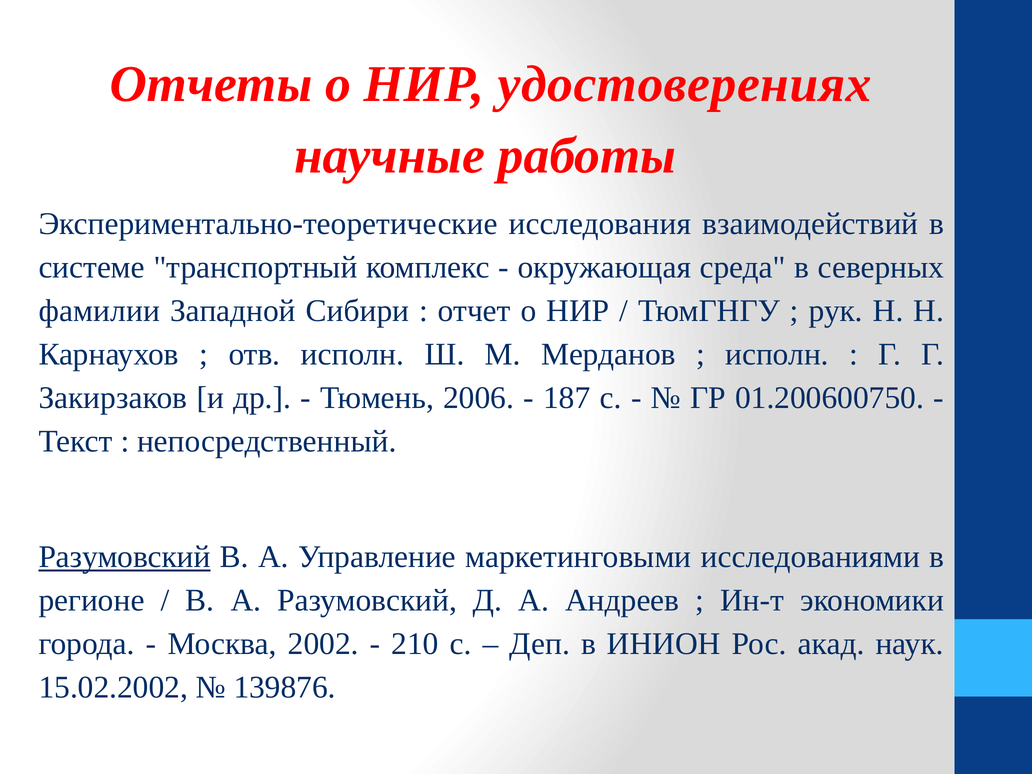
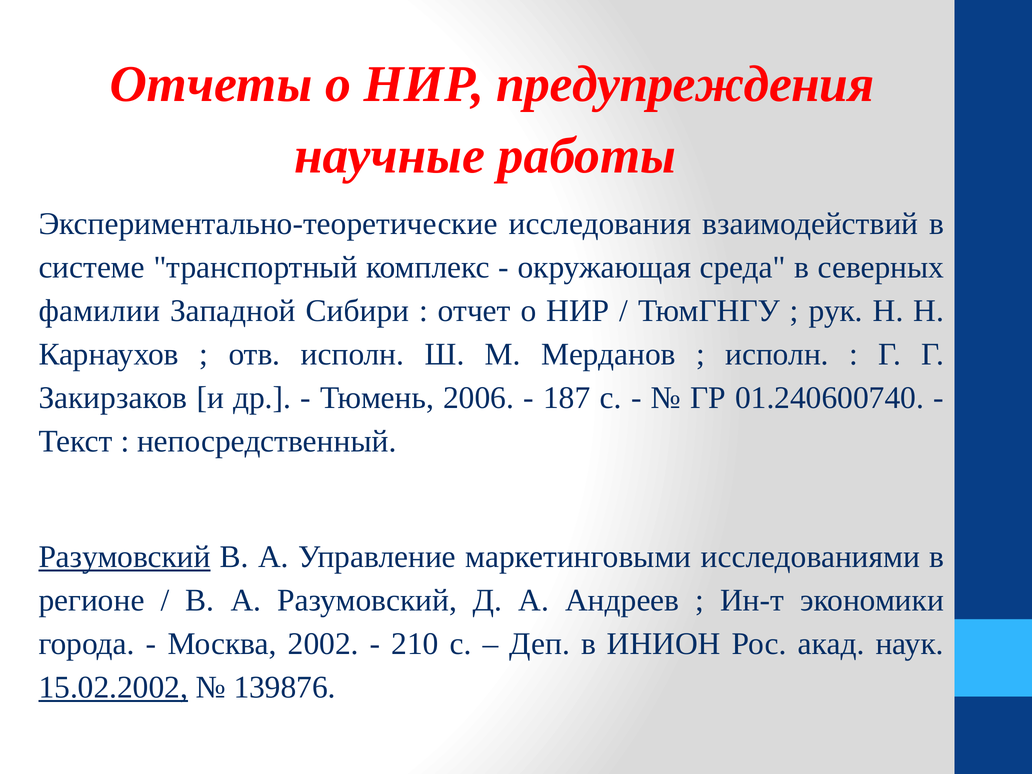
удостоверениях: удостоверениях -> предупреждения
01.200600750: 01.200600750 -> 01.240600740
15.02.2002 underline: none -> present
